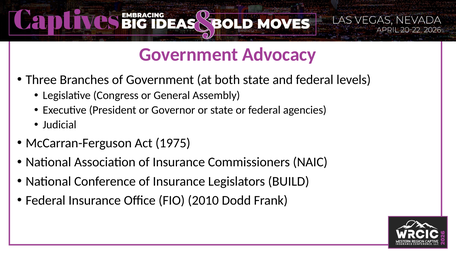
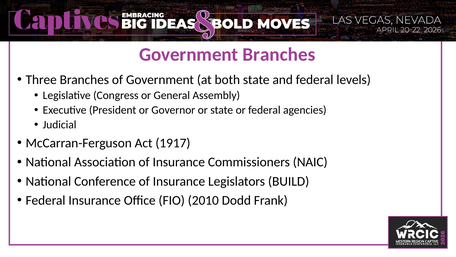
Government Advocacy: Advocacy -> Branches
1975: 1975 -> 1917
